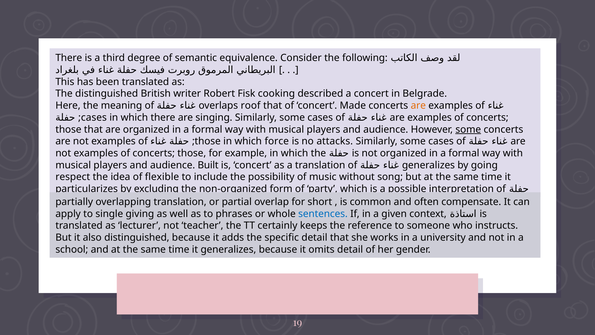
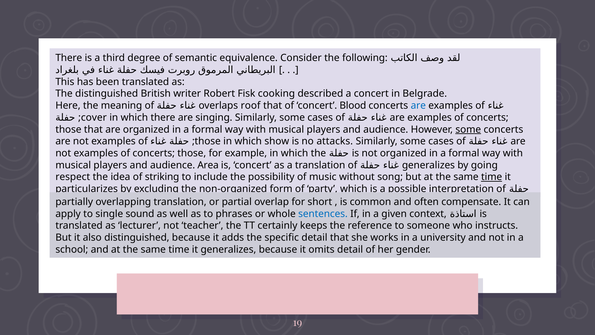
Made: Made -> Blood
are at (418, 105) colour: orange -> blue
;cases: ;cases -> ;cover
force: force -> show
Built: Built -> Area
flexible: flexible -> striking
time at (492, 177) underline: none -> present
giving: giving -> sound
